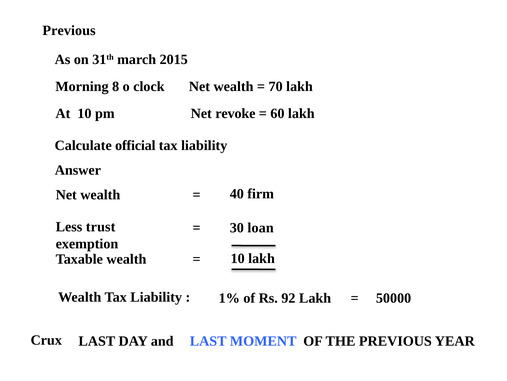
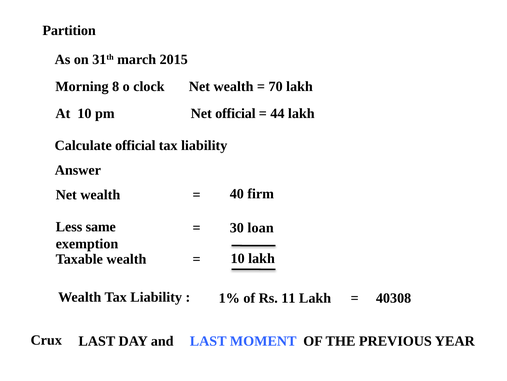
Previous at (69, 30): Previous -> Partition
Net revoke: revoke -> official
60: 60 -> 44
trust: trust -> same
92: 92 -> 11
50000: 50000 -> 40308
